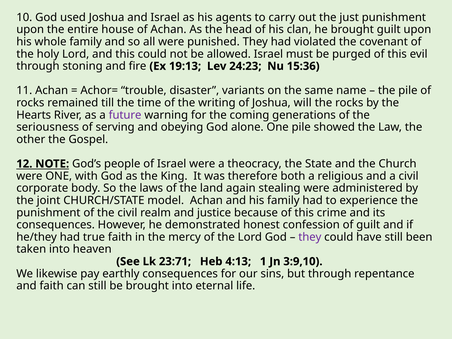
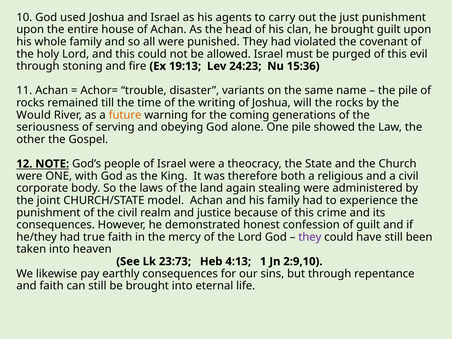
Hearts: Hearts -> Would
future colour: purple -> orange
23:71: 23:71 -> 23:73
3:9,10: 3:9,10 -> 2:9,10
